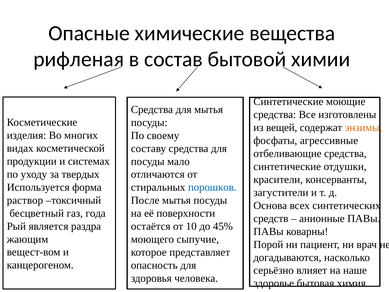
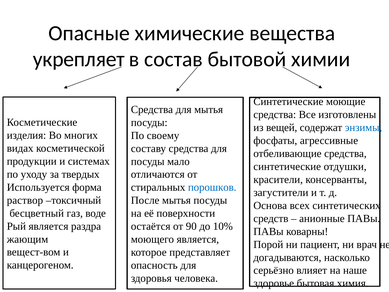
рифленая: рифленая -> укрепляет
энзимы colour: orange -> blue
года: года -> воде
10: 10 -> 90
45%: 45% -> 10%
моющего сыпучие: сыпучие -> является
